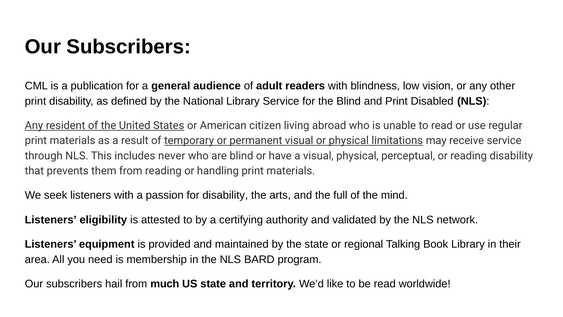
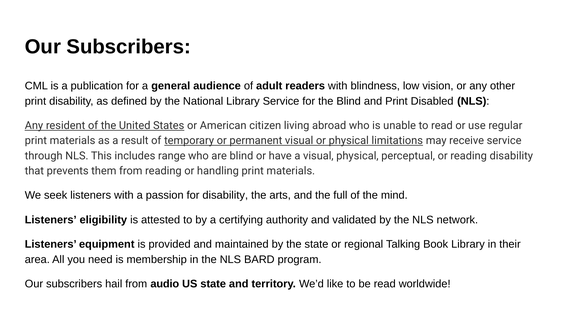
never: never -> range
much: much -> audio
